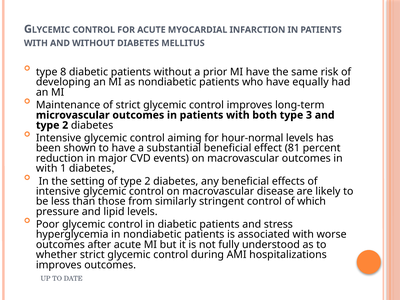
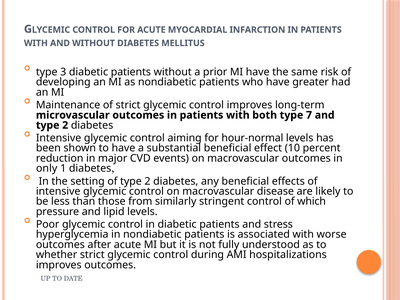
8: 8 -> 3
equally: equally -> greater
3: 3 -> 7
81: 81 -> 10
with at (47, 168): with -> only
